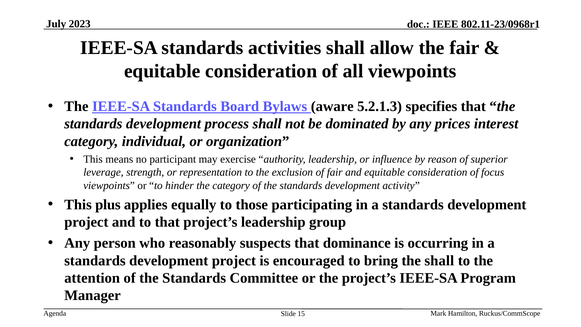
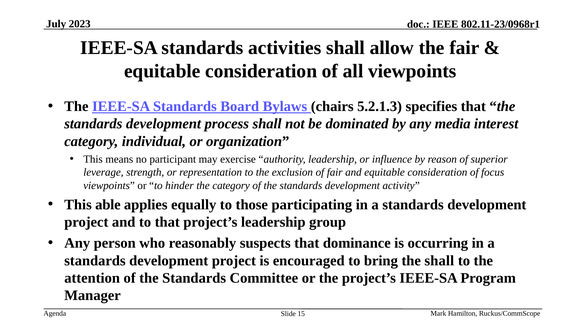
aware: aware -> chairs
prices: prices -> media
plus: plus -> able
